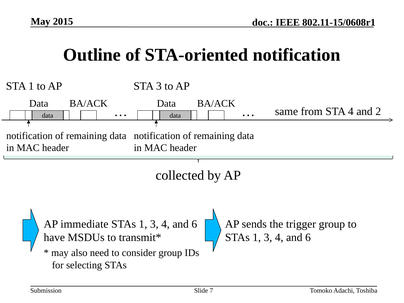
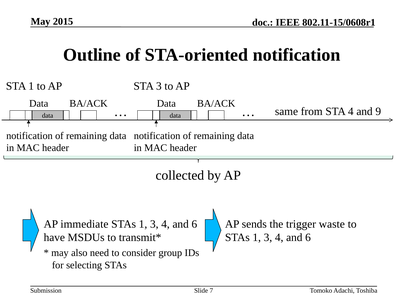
2: 2 -> 9
trigger group: group -> waste
